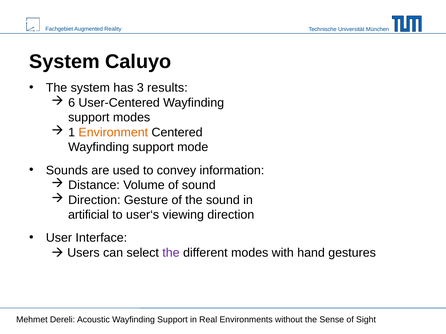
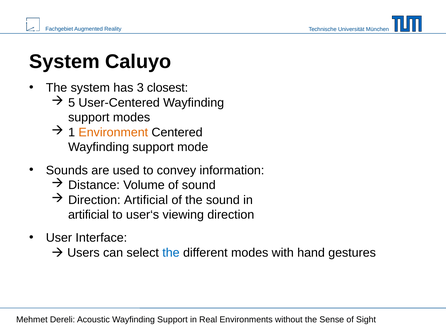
results: results -> closest
6: 6 -> 5
Direction Gesture: Gesture -> Artificial
the at (171, 253) colour: purple -> blue
